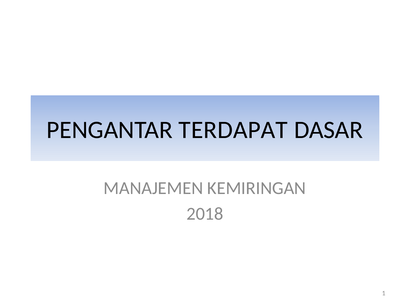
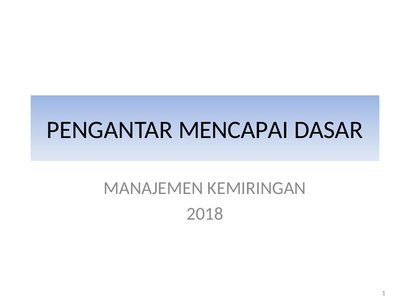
TERDAPAT: TERDAPAT -> MENCAPAI
